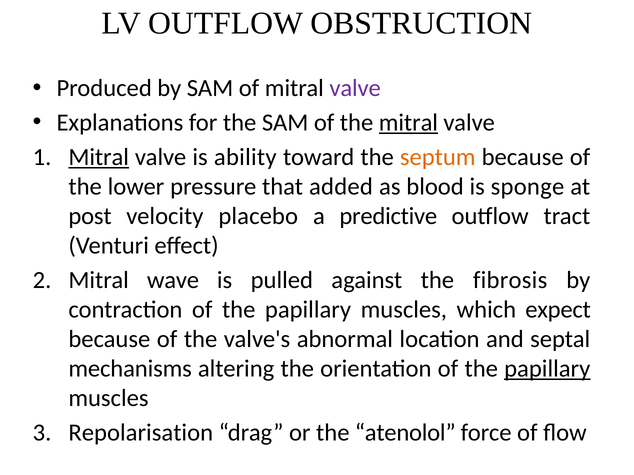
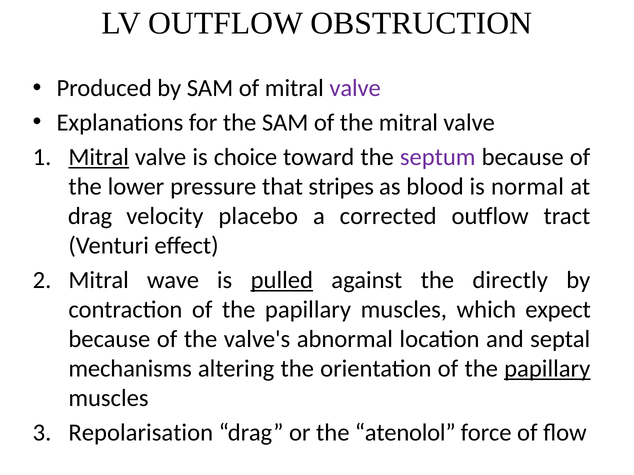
mitral at (408, 123) underline: present -> none
ability: ability -> choice
septum colour: orange -> purple
added: added -> stripes
sponge: sponge -> normal
post at (90, 216): post -> drag
predictive: predictive -> corrected
pulled underline: none -> present
fibrosis: fibrosis -> directly
